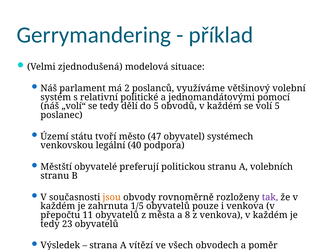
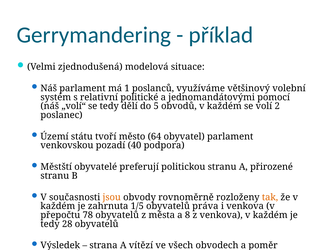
2: 2 -> 1
volí 5: 5 -> 2
47: 47 -> 64
obyvatel systémech: systémech -> parlament
legální: legální -> pozadí
volebních: volebních -> přirozené
tak colour: purple -> orange
pouze: pouze -> práva
11: 11 -> 78
23: 23 -> 28
